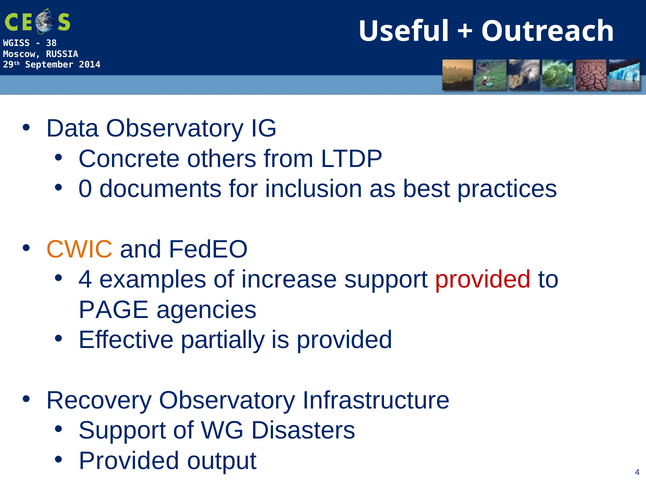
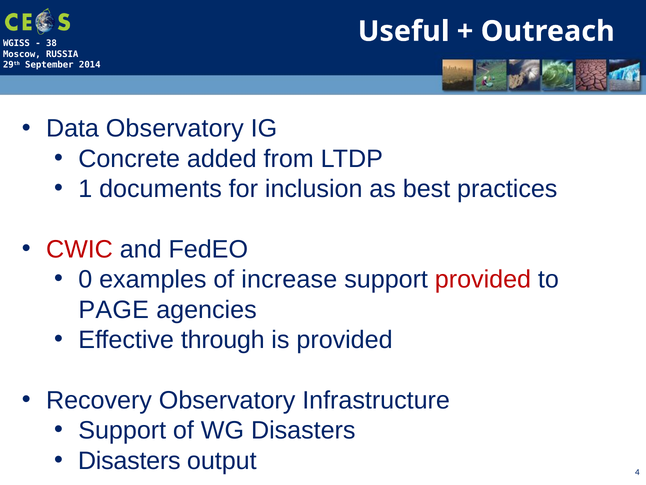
others: others -> added
0: 0 -> 1
CWIC colour: orange -> red
4 at (85, 279): 4 -> 0
partially: partially -> through
Provided at (129, 460): Provided -> Disasters
